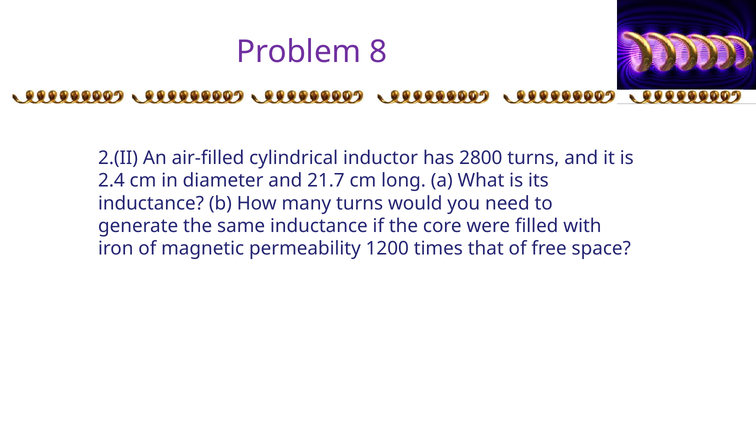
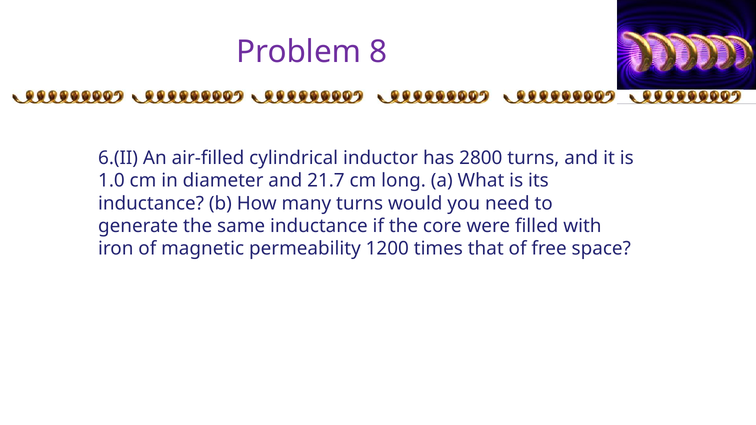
2.(II: 2.(II -> 6.(II
2.4: 2.4 -> 1.0
